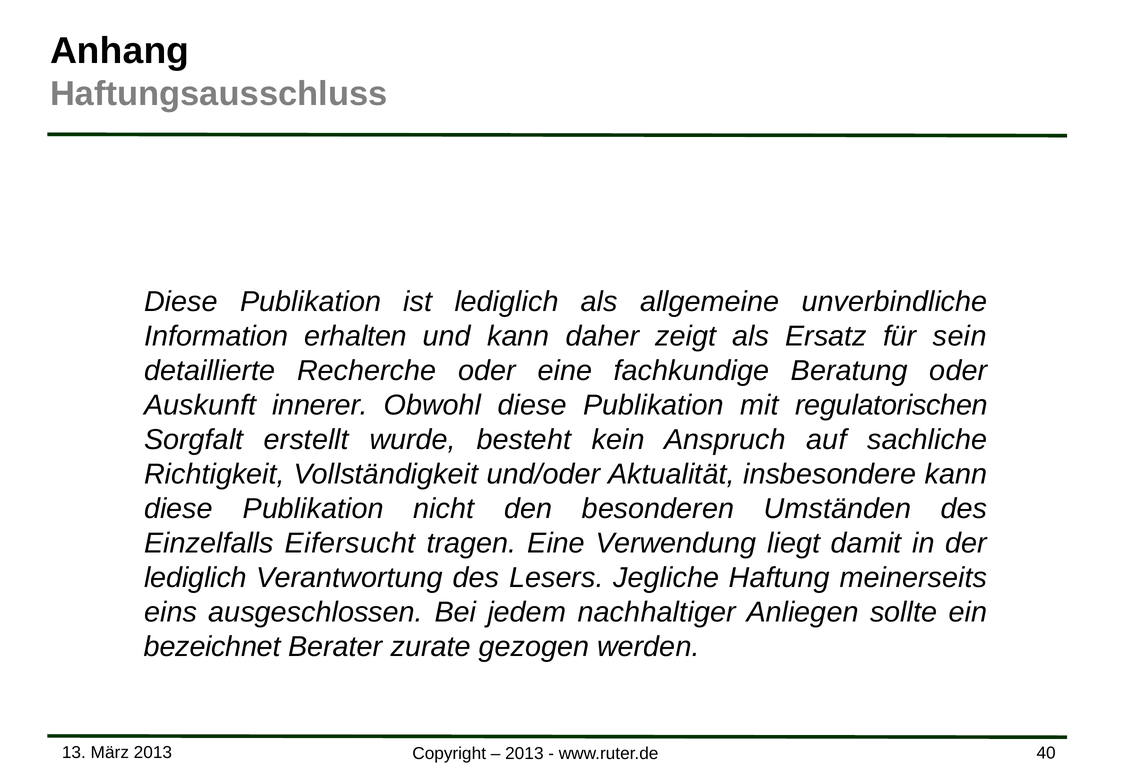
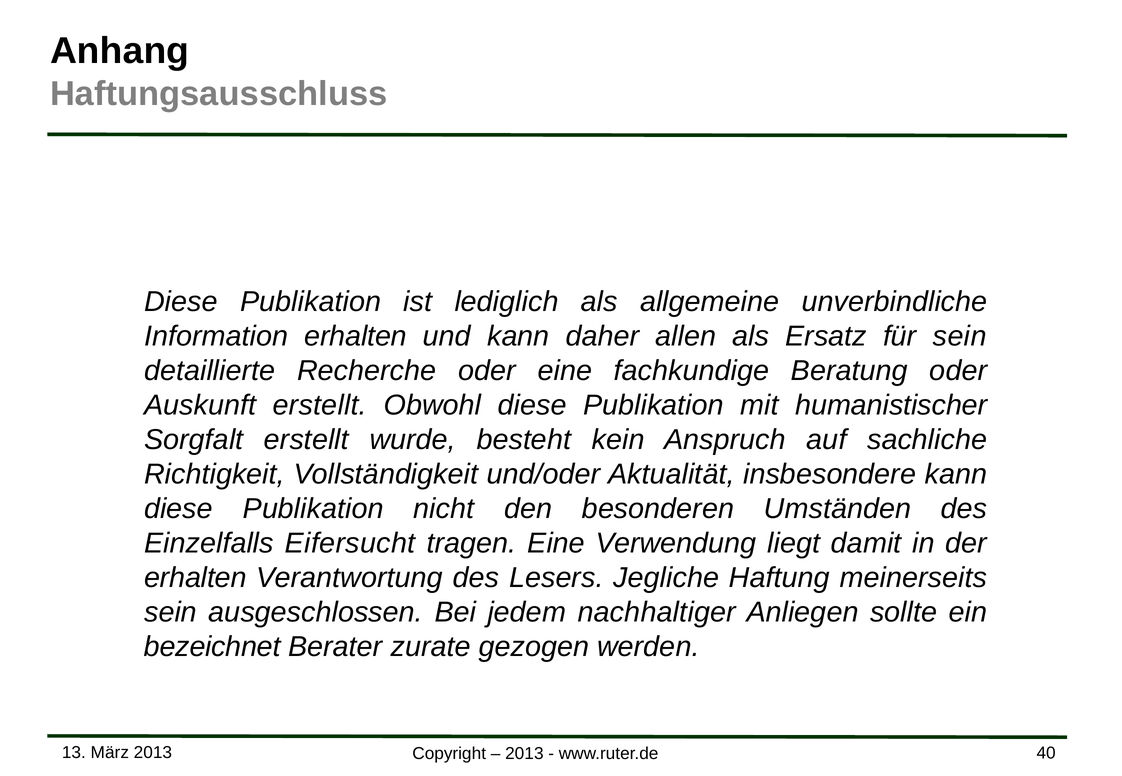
zeigt: zeigt -> allen
Auskunft innerer: innerer -> erstellt
regulatorischen: regulatorischen -> humanistischer
lediglich at (195, 578): lediglich -> erhalten
eins at (171, 613): eins -> sein
